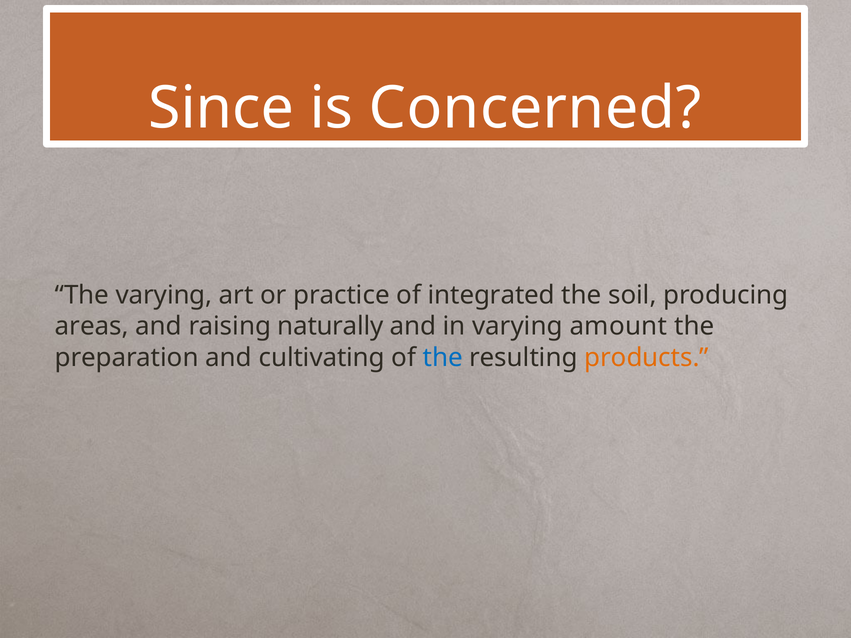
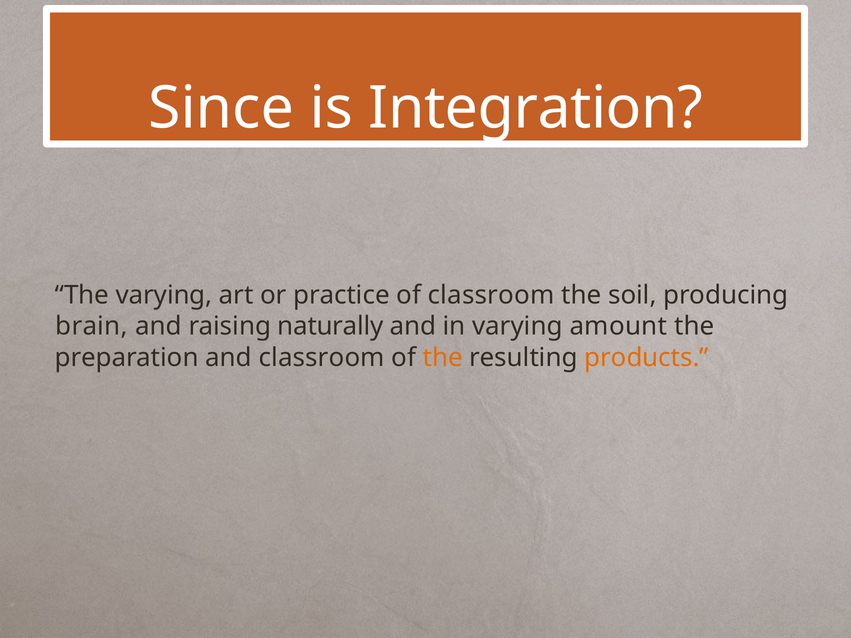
Concerned: Concerned -> Integration
of integrated: integrated -> classroom
areas: areas -> brain
and cultivating: cultivating -> classroom
the at (443, 358) colour: blue -> orange
